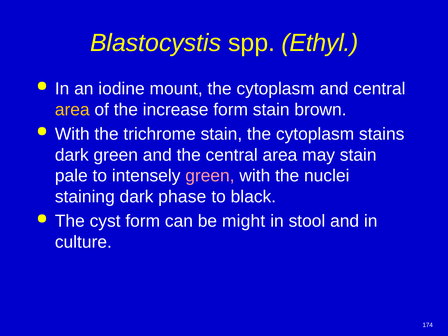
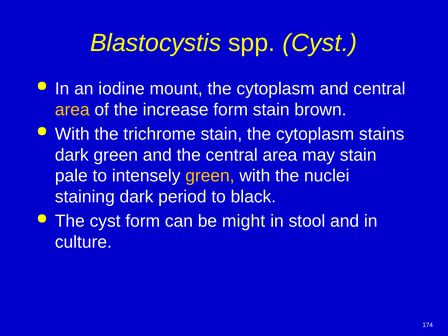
spp Ethyl: Ethyl -> Cyst
green at (210, 176) colour: pink -> yellow
phase: phase -> period
